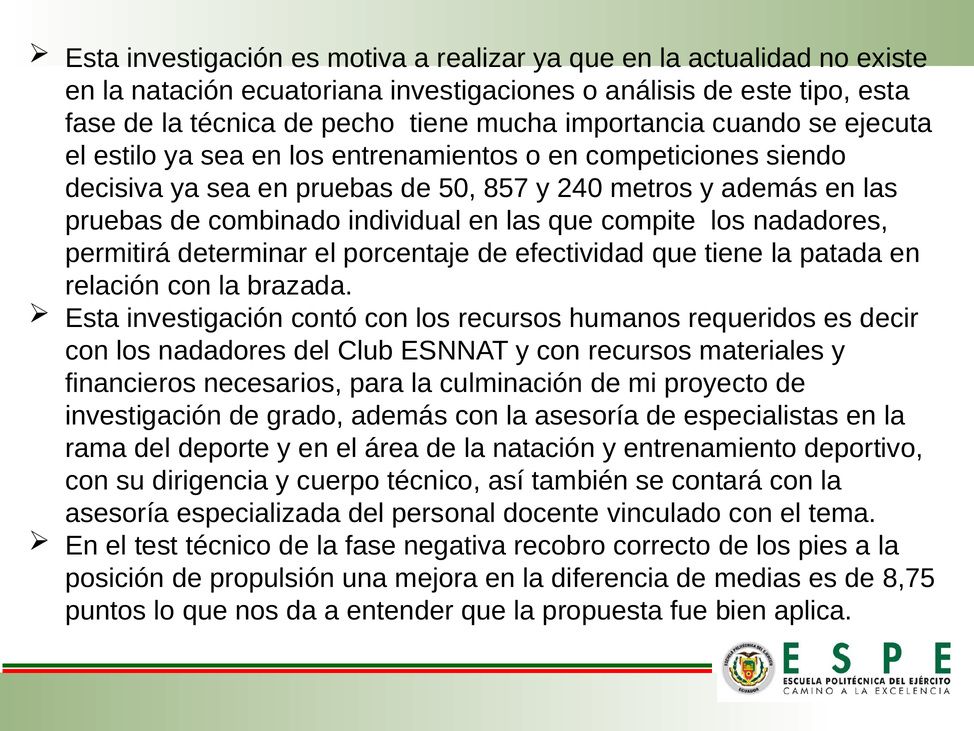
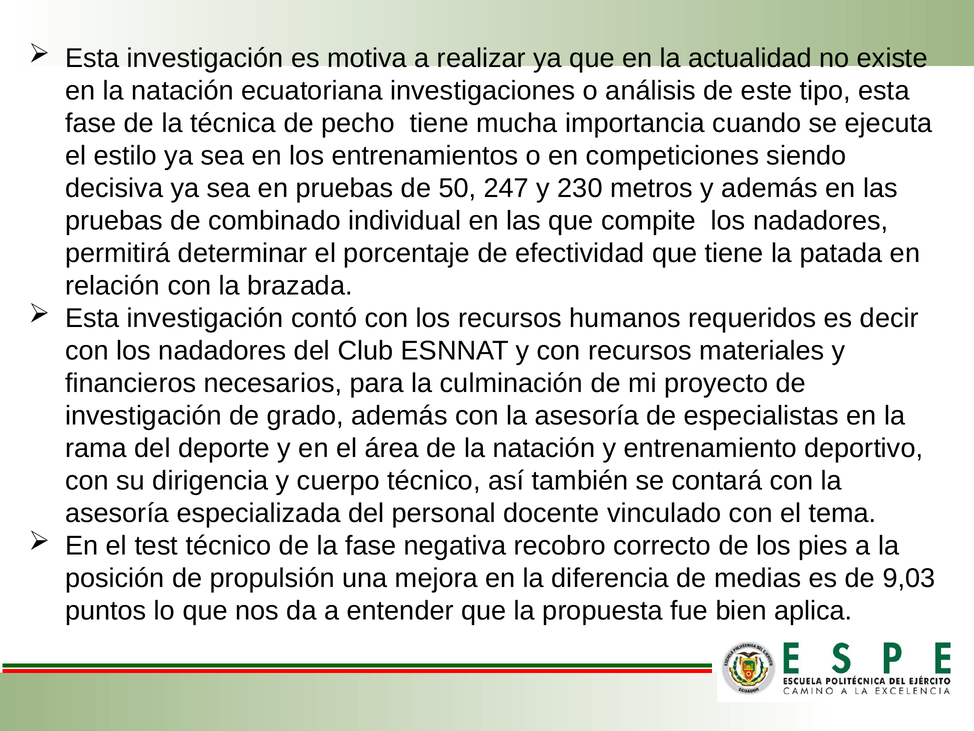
857: 857 -> 247
240: 240 -> 230
8,75: 8,75 -> 9,03
